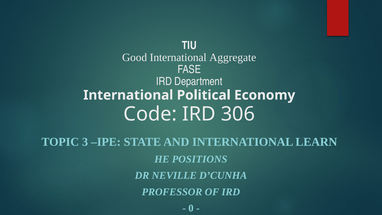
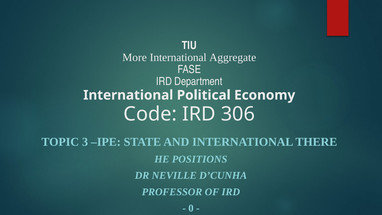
Good: Good -> More
LEARN: LEARN -> THERE
